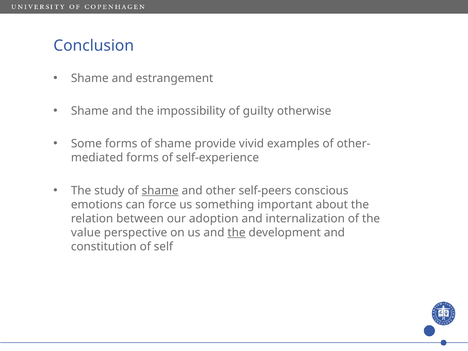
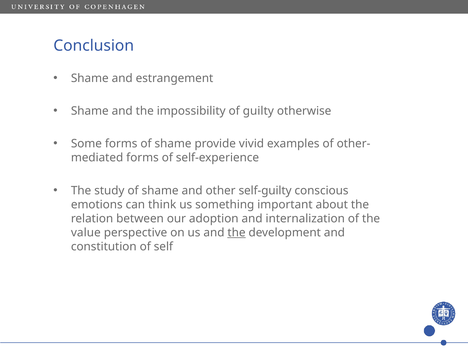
shame at (160, 191) underline: present -> none
self-peers: self-peers -> self-guilty
force: force -> think
